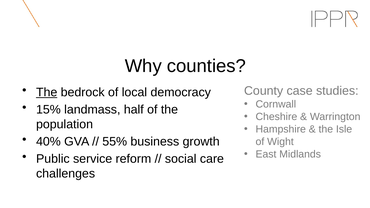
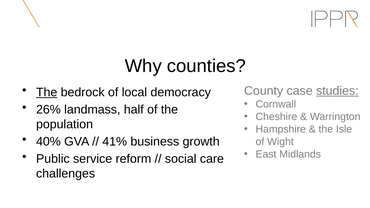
studies underline: none -> present
15%: 15% -> 26%
55%: 55% -> 41%
